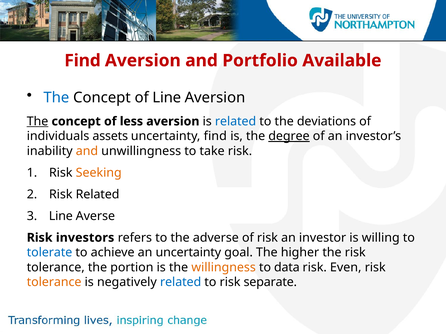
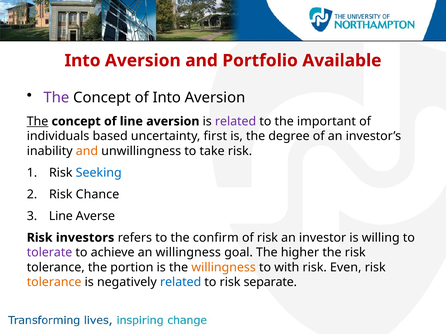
Find at (83, 61): Find -> Into
The at (56, 98) colour: blue -> purple
of Line: Line -> Into
of less: less -> line
related at (236, 122) colour: blue -> purple
deviations: deviations -> important
assets: assets -> based
uncertainty find: find -> first
degree underline: present -> none
Seeking colour: orange -> blue
Risk Related: Related -> Chance
adverse: adverse -> confirm
tolerate colour: blue -> purple
an uncertainty: uncertainty -> willingness
data: data -> with
